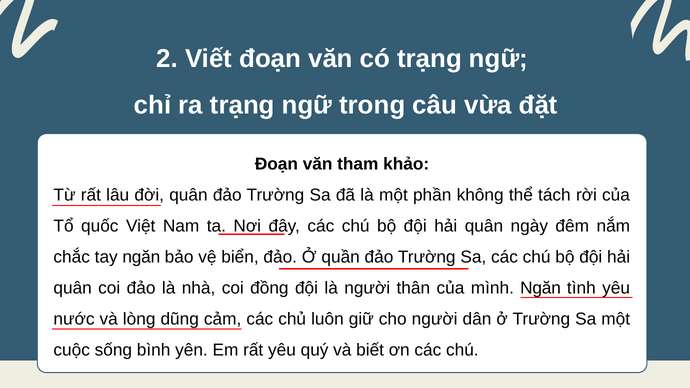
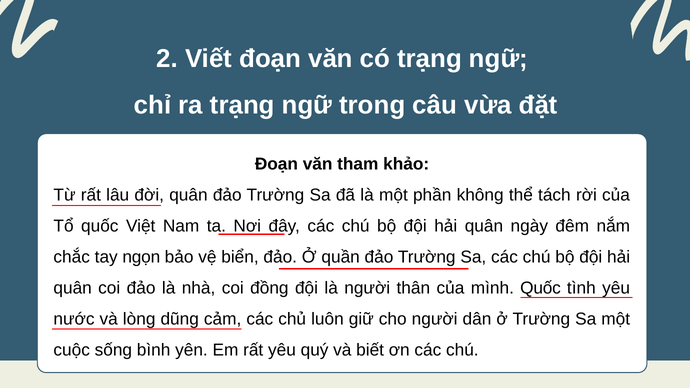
tay ngăn: ngăn -> ngọn
mình Ngăn: Ngăn -> Quốc
